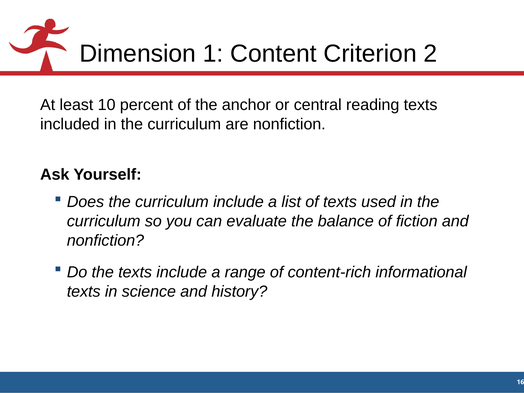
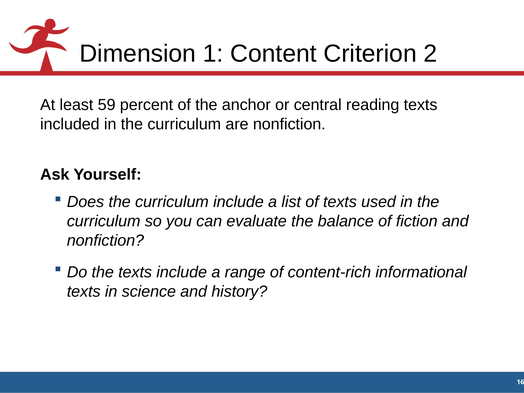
10: 10 -> 59
